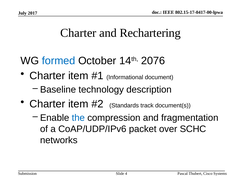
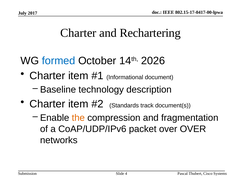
2076: 2076 -> 2026
the colour: blue -> orange
over SCHC: SCHC -> OVER
